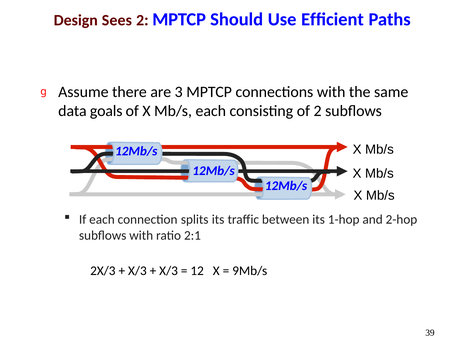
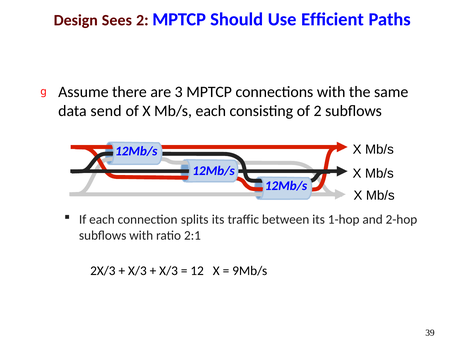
goals: goals -> send
